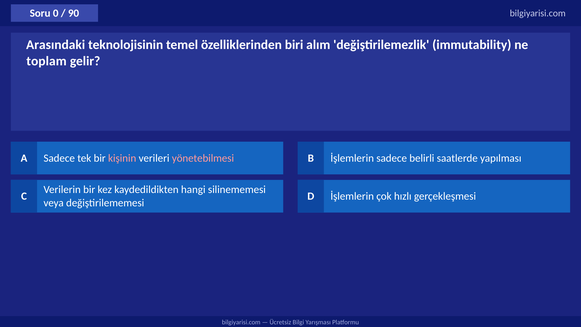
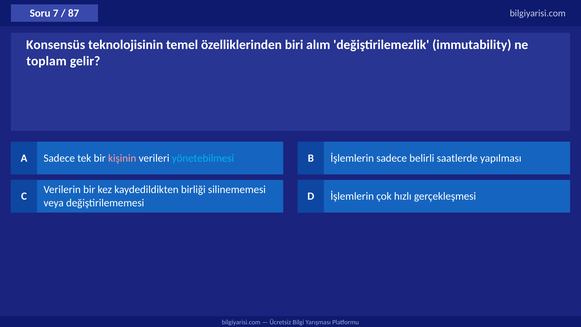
0: 0 -> 7
90: 90 -> 87
Arasındaki: Arasındaki -> Konsensüs
yönetebilmesi colour: pink -> light blue
hangi: hangi -> birliği
